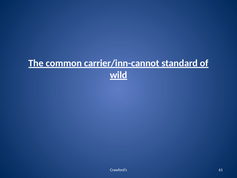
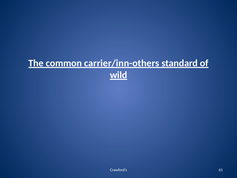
carrier/inn-cannot: carrier/inn-cannot -> carrier/inn-others
